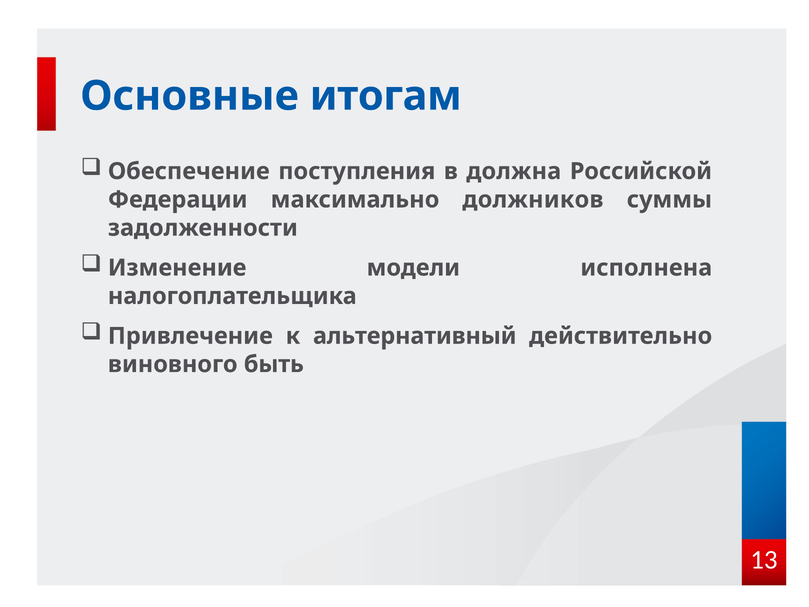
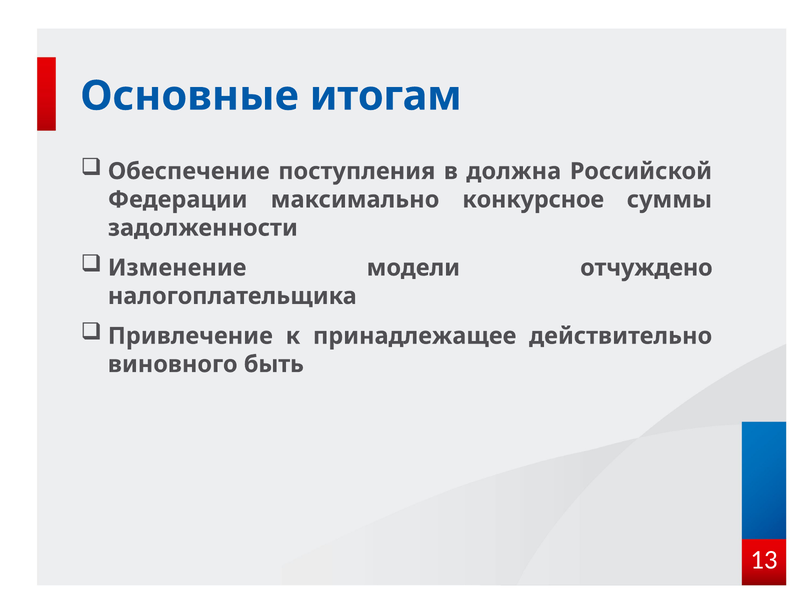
должников: должников -> конкурсное
исполнена: исполнена -> отчуждено
альтернативный: альтернативный -> принадлежащее
